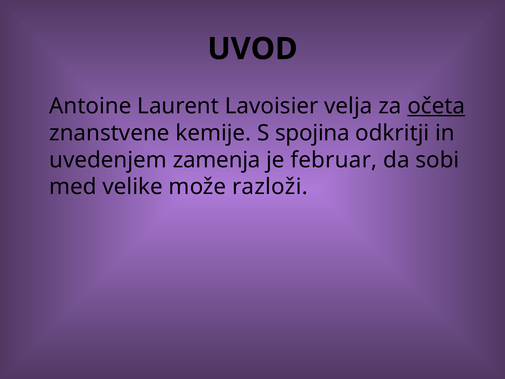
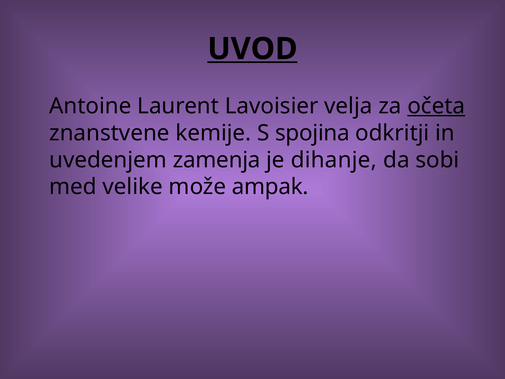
UVOD underline: none -> present
februar: februar -> dihanje
razloži: razloži -> ampak
